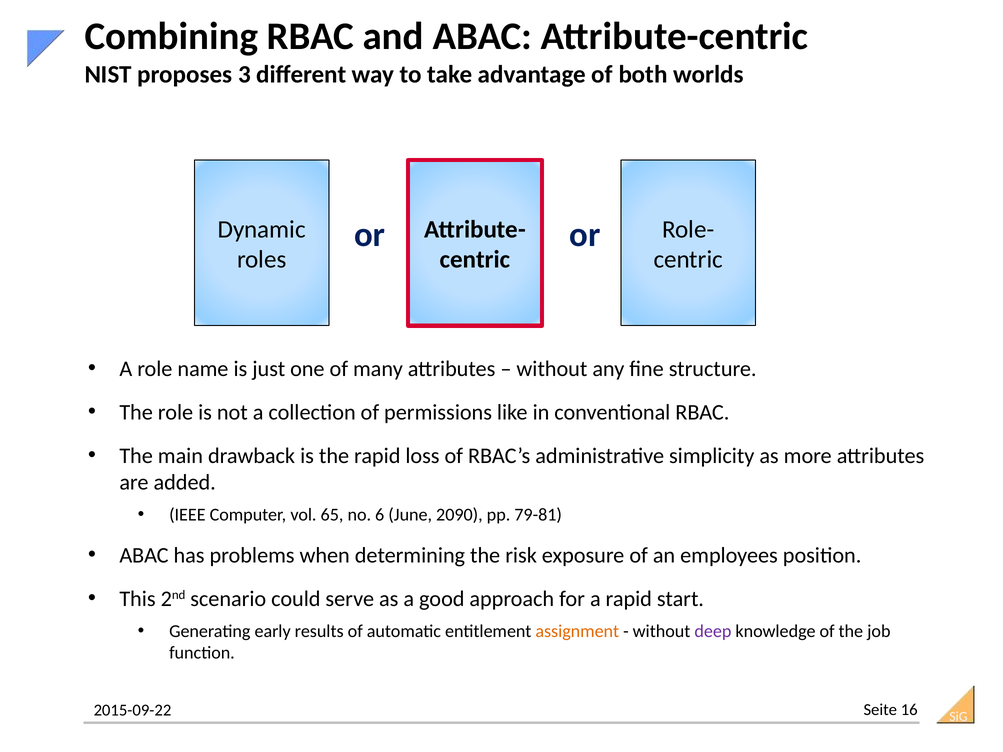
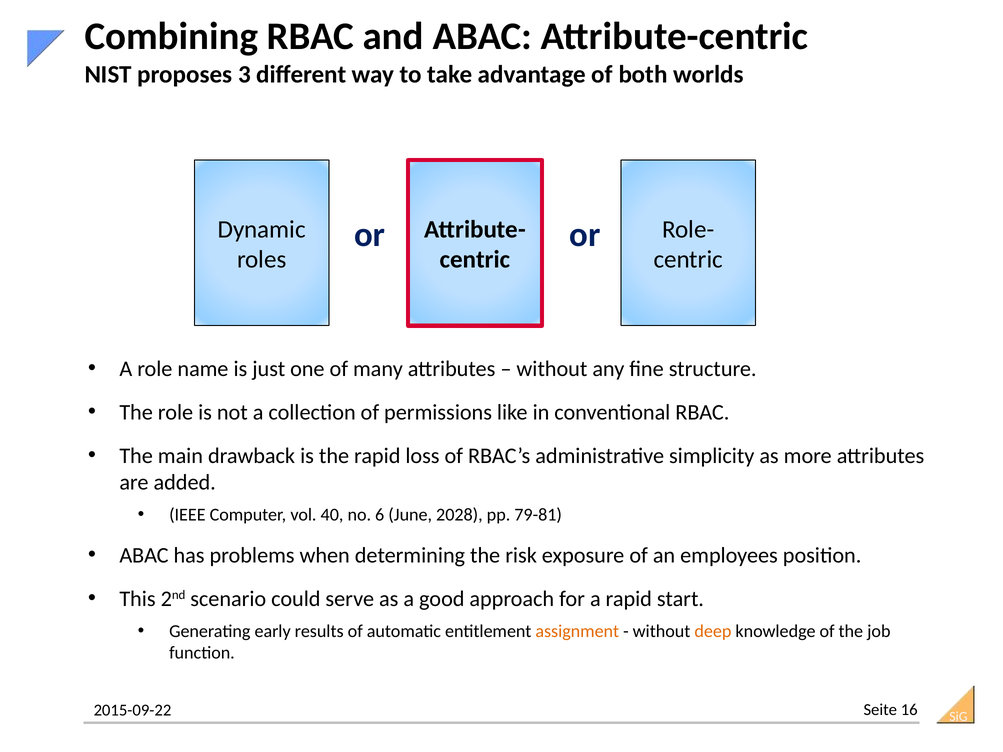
65: 65 -> 40
2090: 2090 -> 2028
deep colour: purple -> orange
